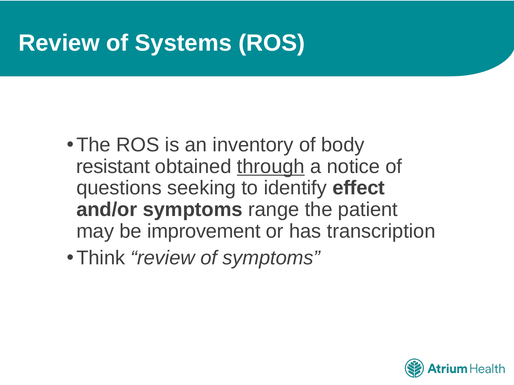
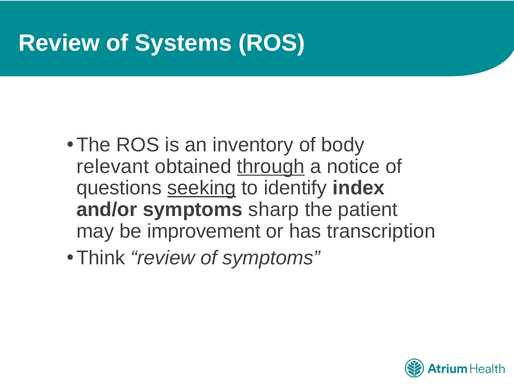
resistant: resistant -> relevant
seeking underline: none -> present
effect: effect -> index
range: range -> sharp
